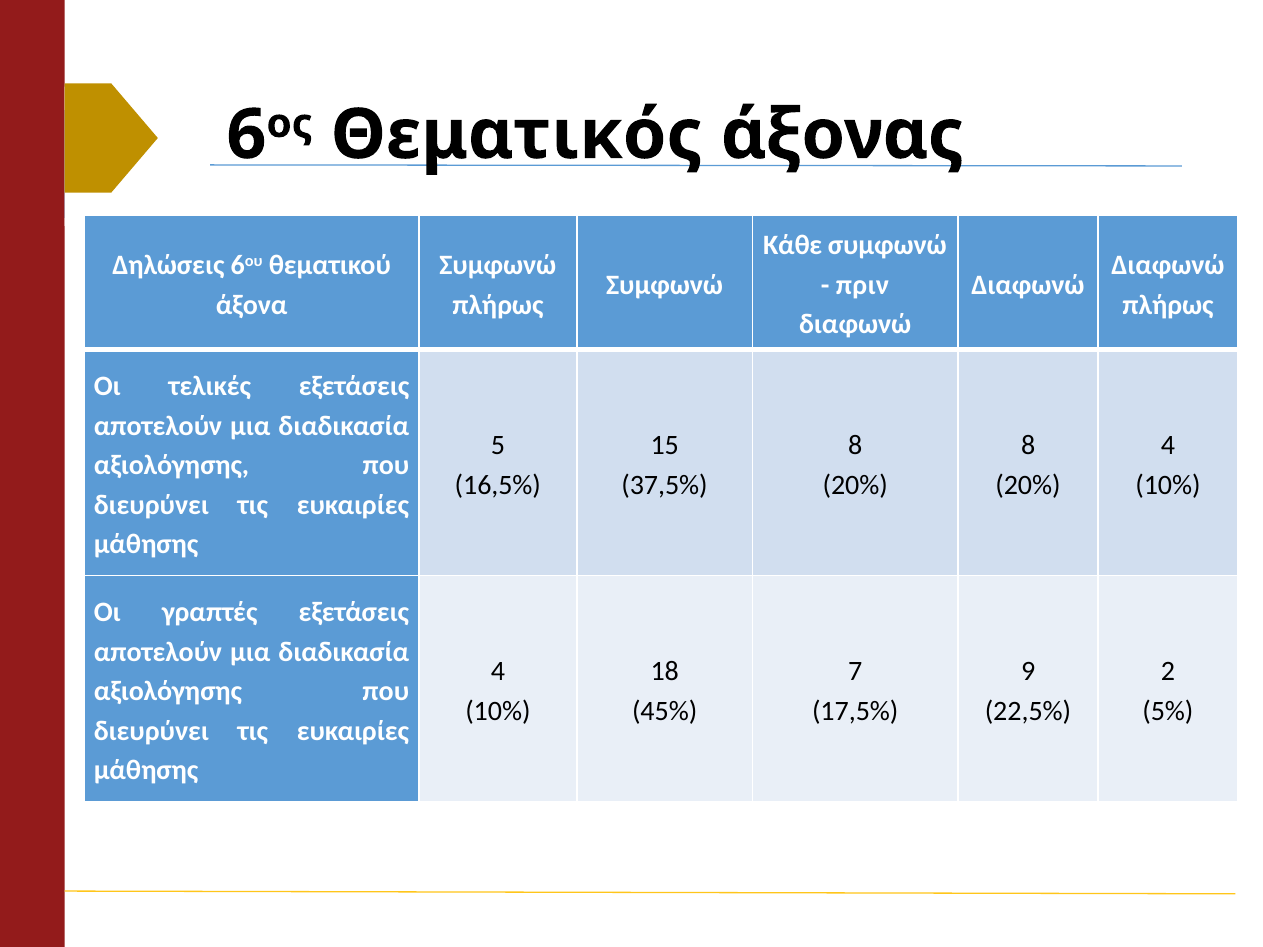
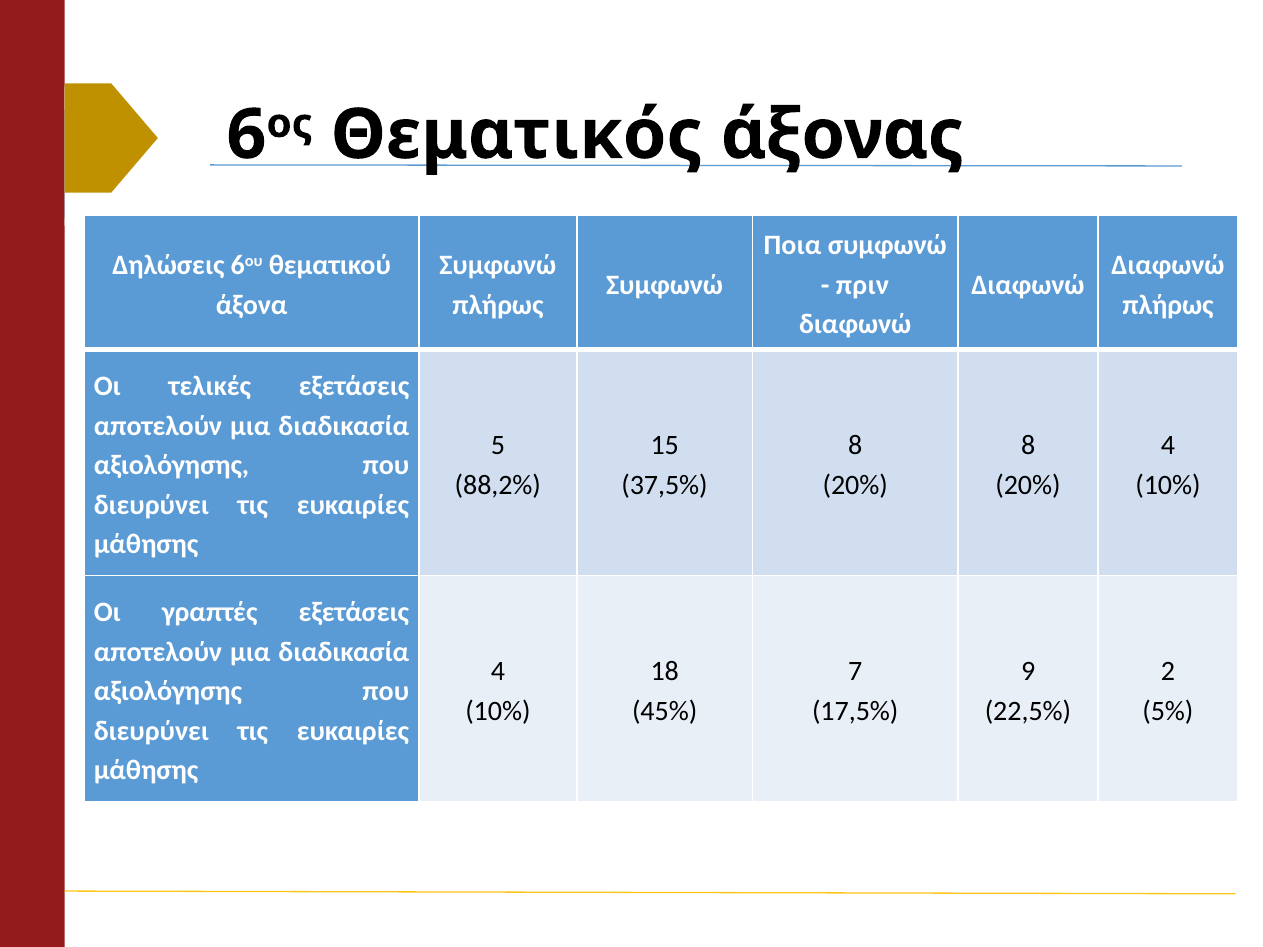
Κάθε: Κάθε -> Ποια
16,5%: 16,5% -> 88,2%
